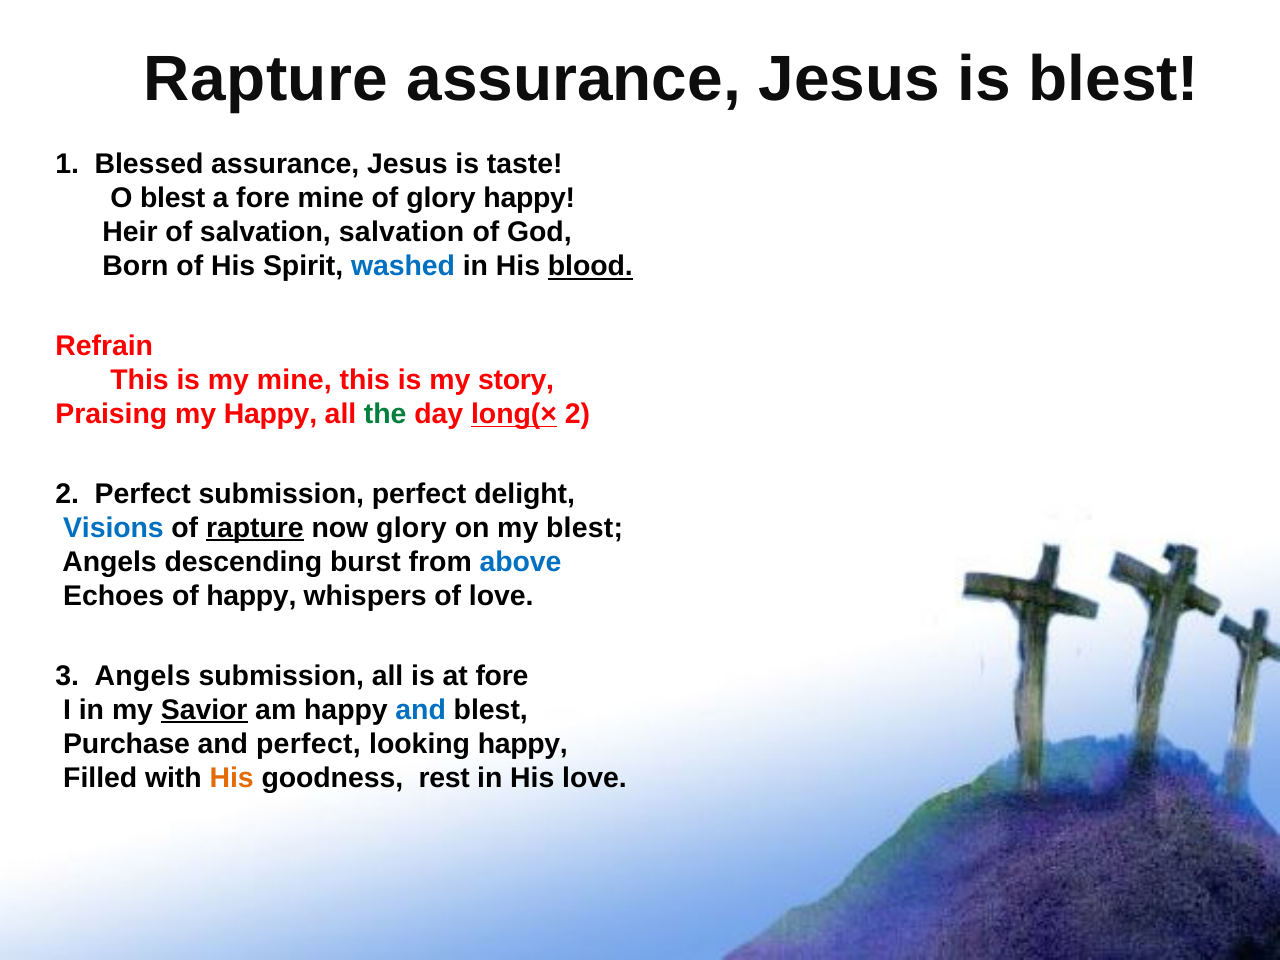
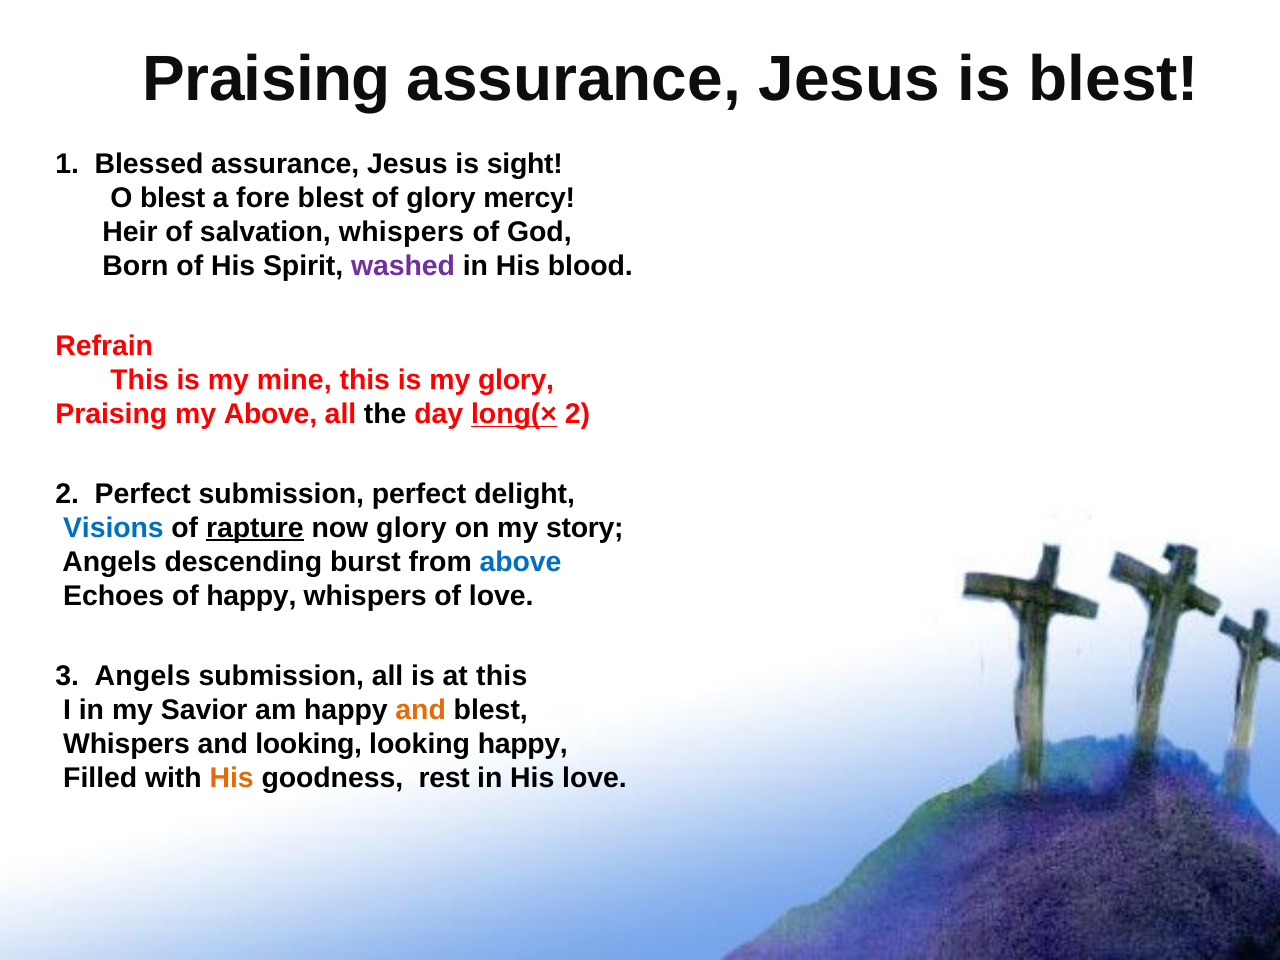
Rapture at (266, 79): Rapture -> Praising
taste: taste -> sight
fore mine: mine -> blest
glory happy: happy -> mercy
salvation salvation: salvation -> whispers
washed colour: blue -> purple
blood underline: present -> none
my story: story -> glory
my Happy: Happy -> Above
the colour: green -> black
my blest: blest -> story
at fore: fore -> this
Savior underline: present -> none
and at (421, 710) colour: blue -> orange
Purchase at (127, 744): Purchase -> Whispers
and perfect: perfect -> looking
